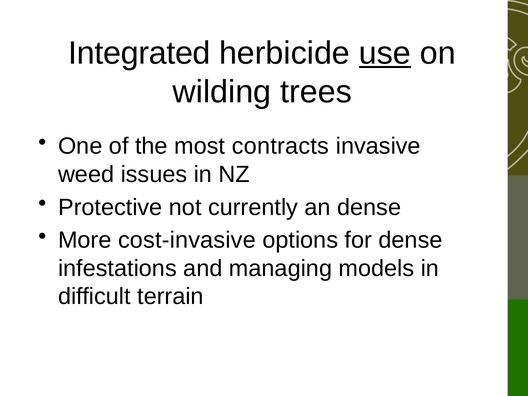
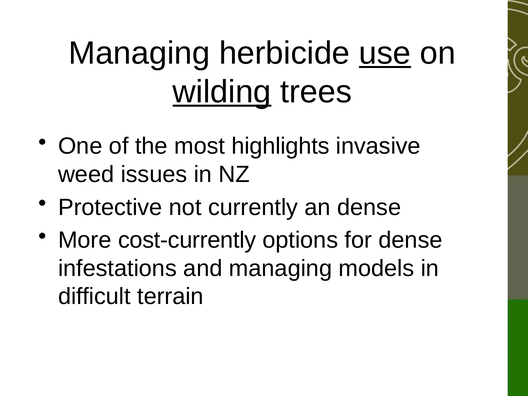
Integrated at (139, 53): Integrated -> Managing
wilding underline: none -> present
contracts: contracts -> highlights
cost-invasive: cost-invasive -> cost-currently
